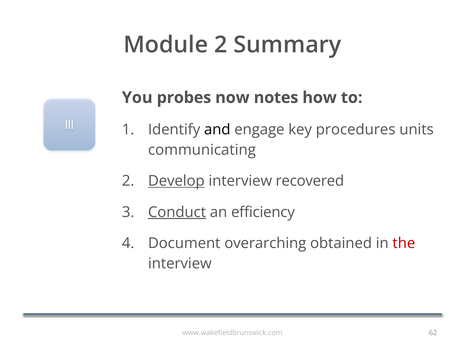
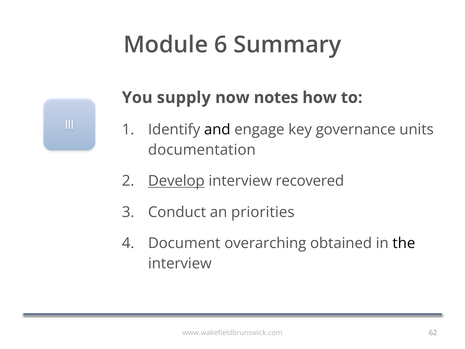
Module 2: 2 -> 6
probes: probes -> supply
procedures: procedures -> governance
communicating: communicating -> documentation
Conduct underline: present -> none
efficiency: efficiency -> priorities
the colour: red -> black
